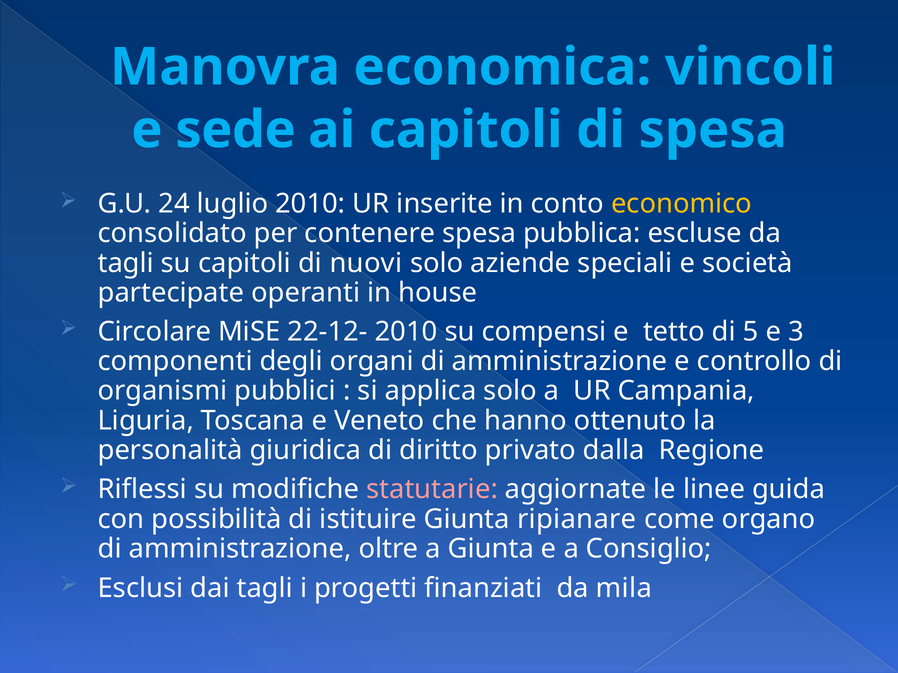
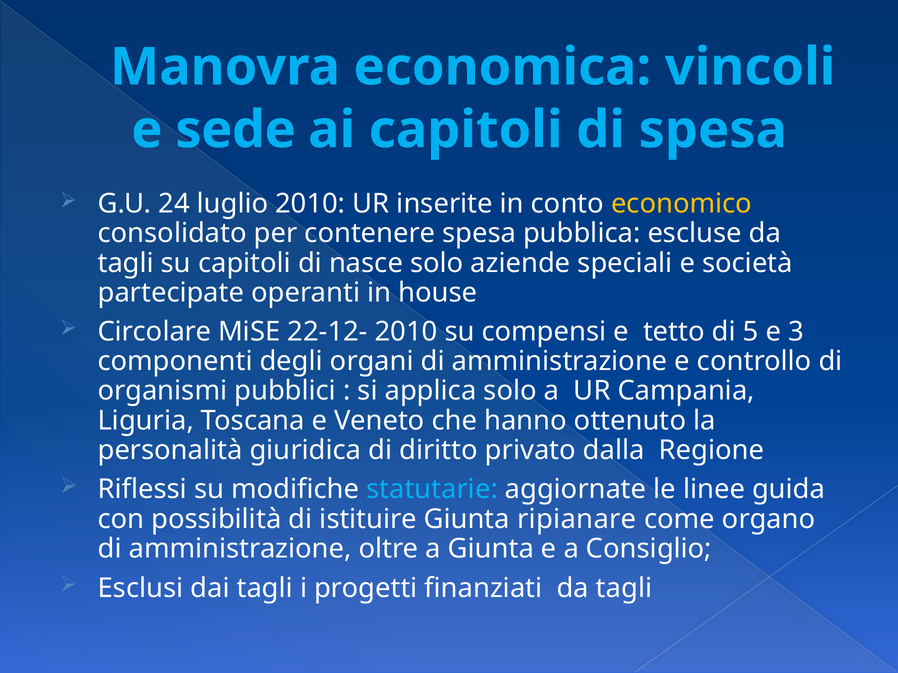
nuovi: nuovi -> nasce
statutarie colour: pink -> light blue
finanziati da mila: mila -> tagli
